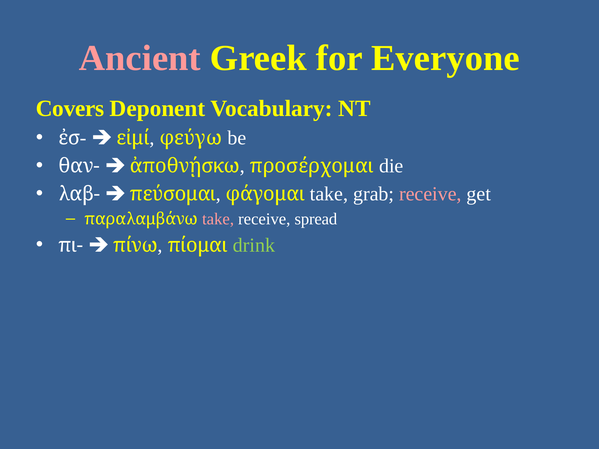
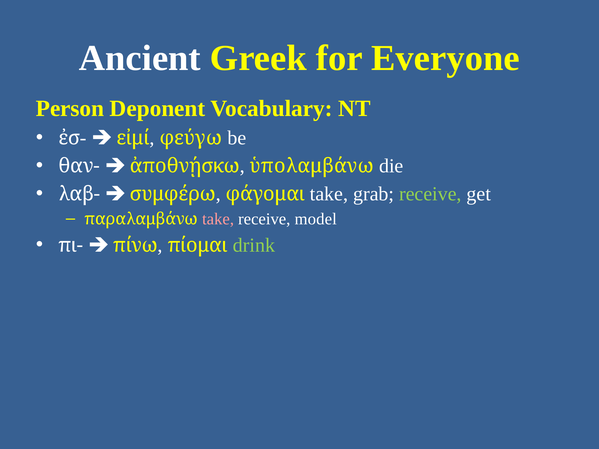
Ancient colour: pink -> white
Covers: Covers -> Person
προσέρχομαι: προσέρχομαι -> ὑπολαμβάνω
πεύσομαι: πεύσομαι -> συμφέρω
receive at (430, 194) colour: pink -> light green
spread: spread -> model
